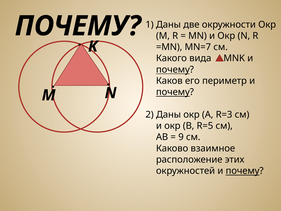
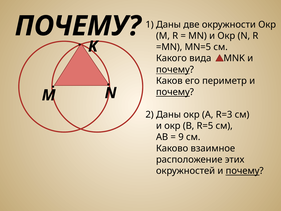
MN=7: MN=7 -> MN=5
